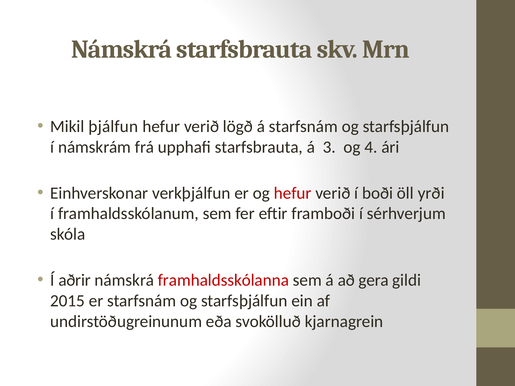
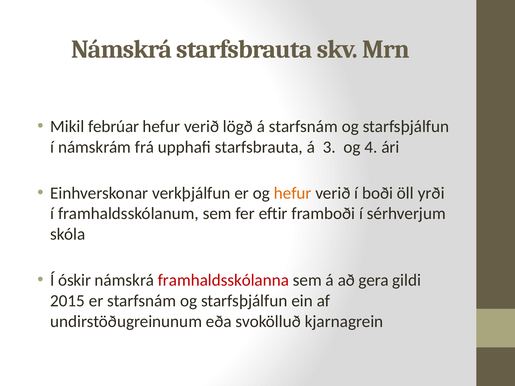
þjálfun: þjálfun -> febrúar
hefur at (293, 193) colour: red -> orange
aðrir: aðrir -> óskir
